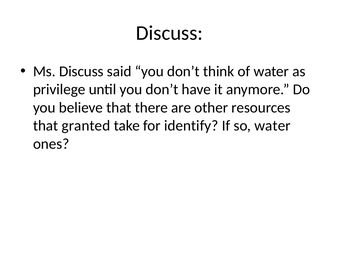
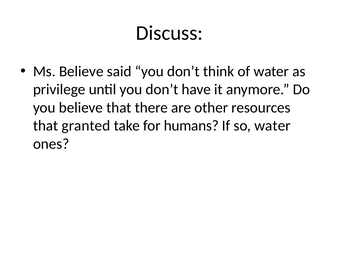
Ms Discuss: Discuss -> Believe
identify: identify -> humans
